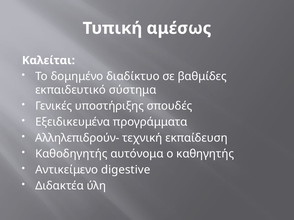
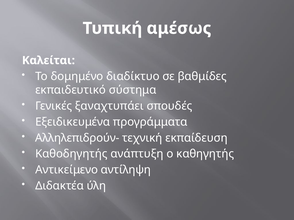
υποστήριξης: υποστήριξης -> ξαναχτυπάει
αυτόνομα: αυτόνομα -> ανάπτυξη
digestive: digestive -> αντίληψη
